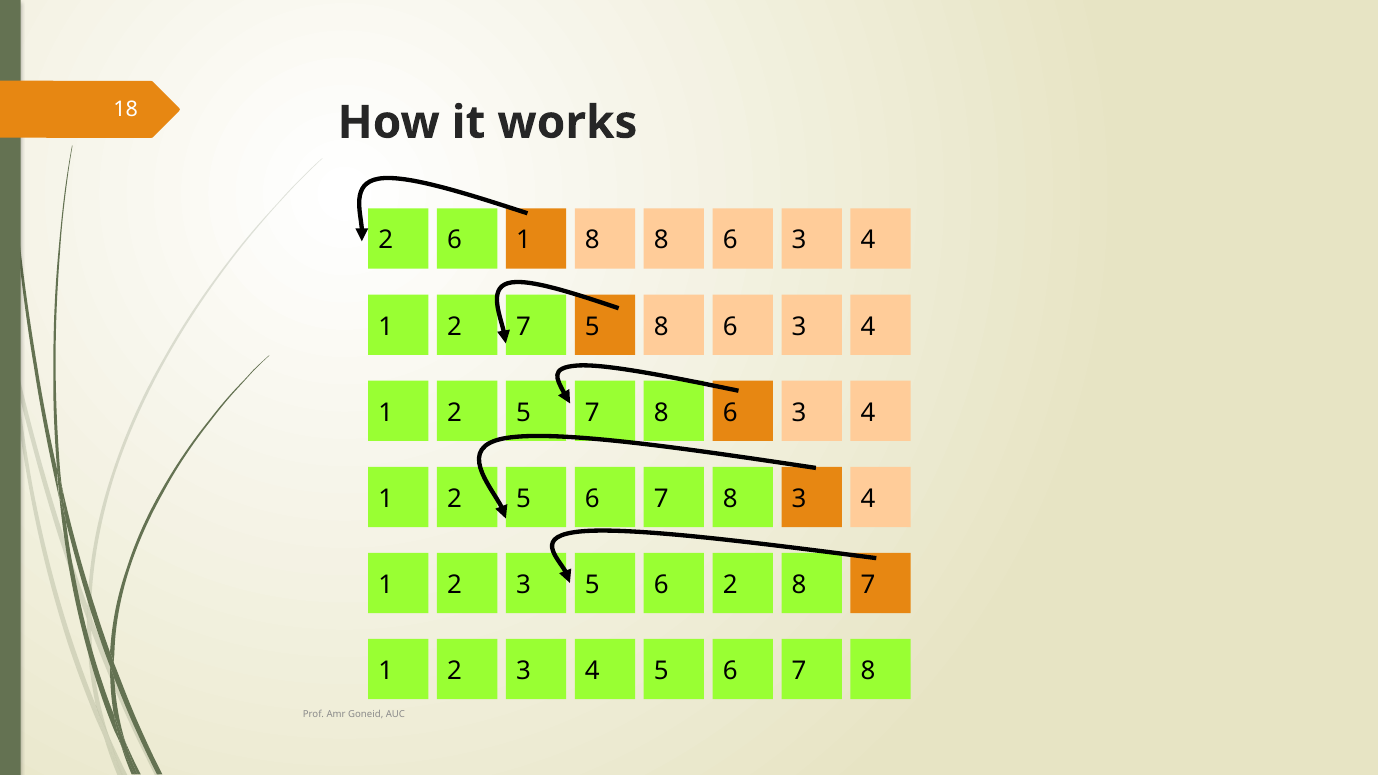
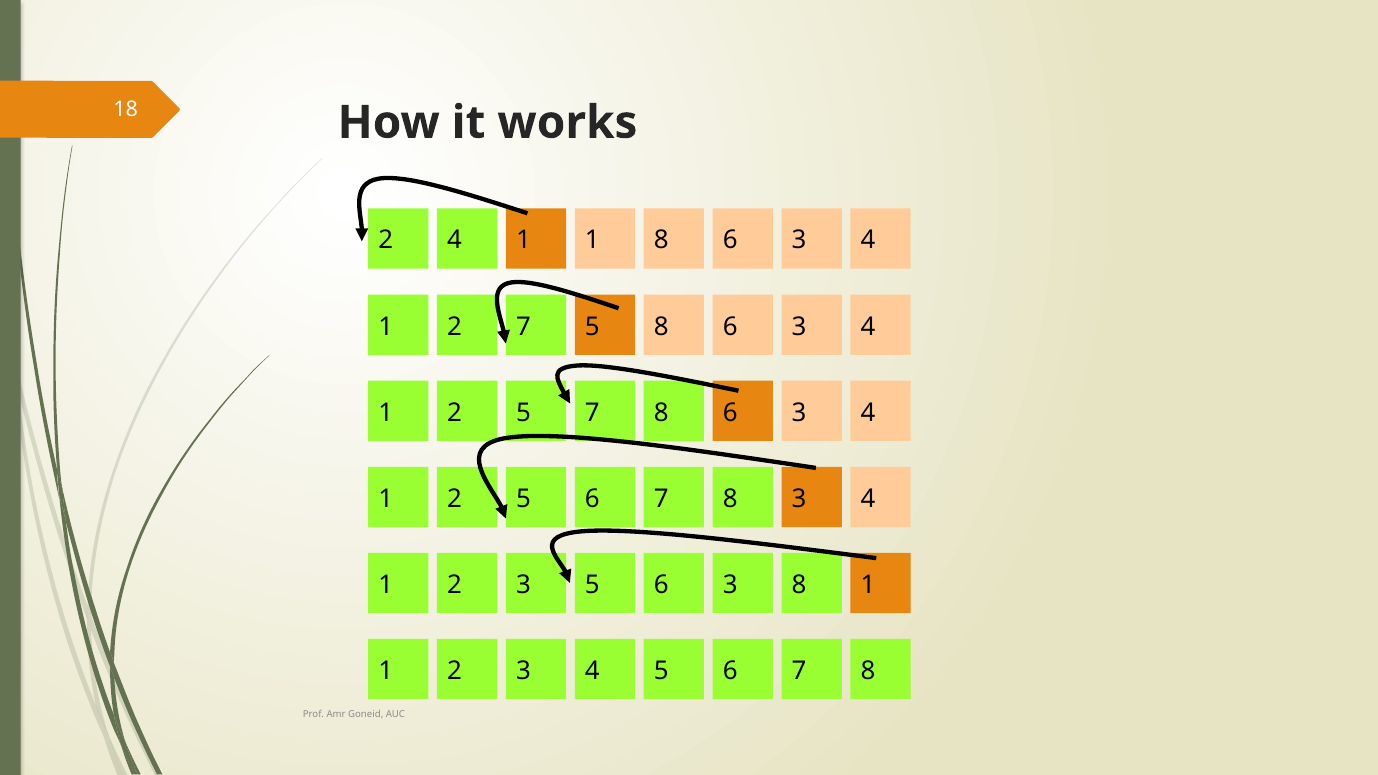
2 6: 6 -> 4
1 8: 8 -> 1
3 5 6 2: 2 -> 3
7 at (868, 585): 7 -> 1
